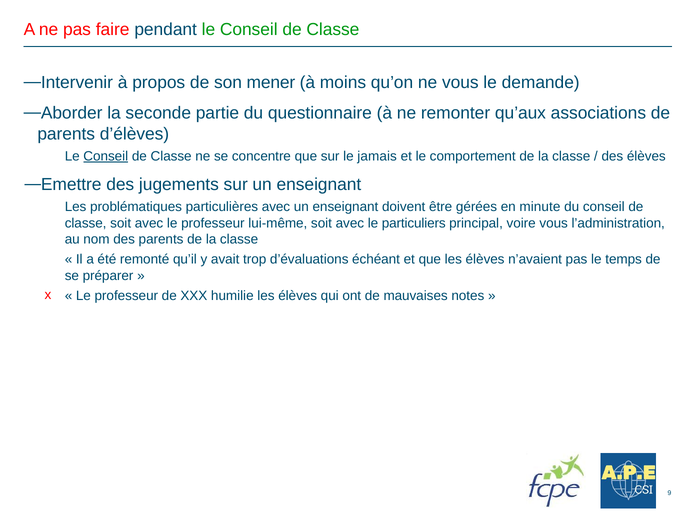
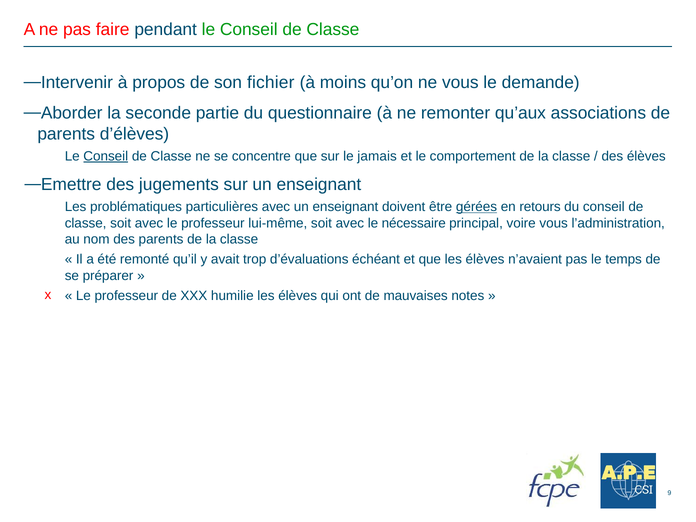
mener: mener -> fichier
gérées underline: none -> present
minute: minute -> retours
particuliers: particuliers -> nécessaire
